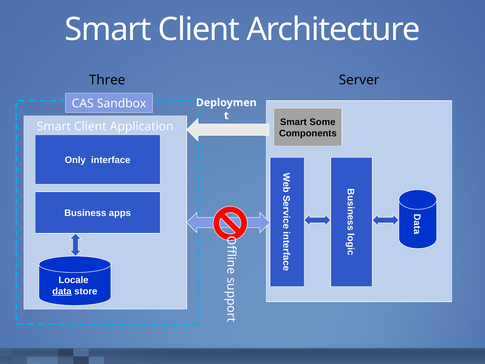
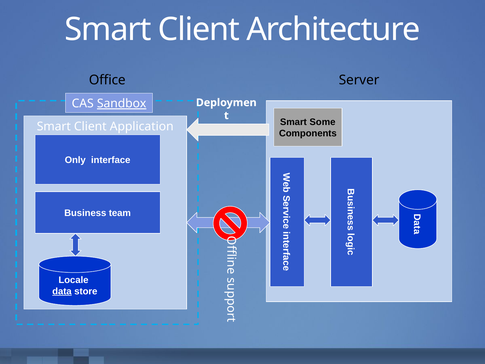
Three: Three -> Office
Sandbox underline: none -> present
apps: apps -> team
